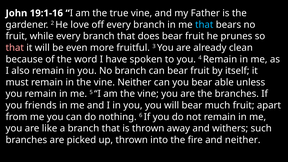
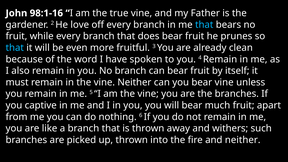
19:1-16: 19:1-16 -> 98:1-16
that at (15, 48) colour: pink -> light blue
bear able: able -> vine
friends: friends -> captive
